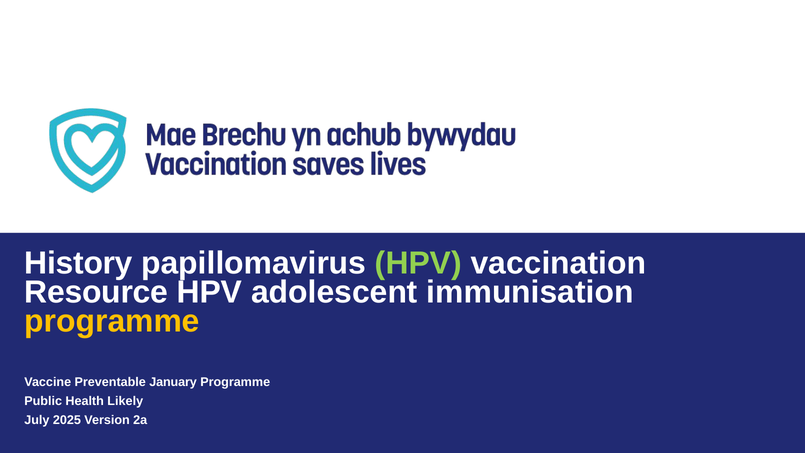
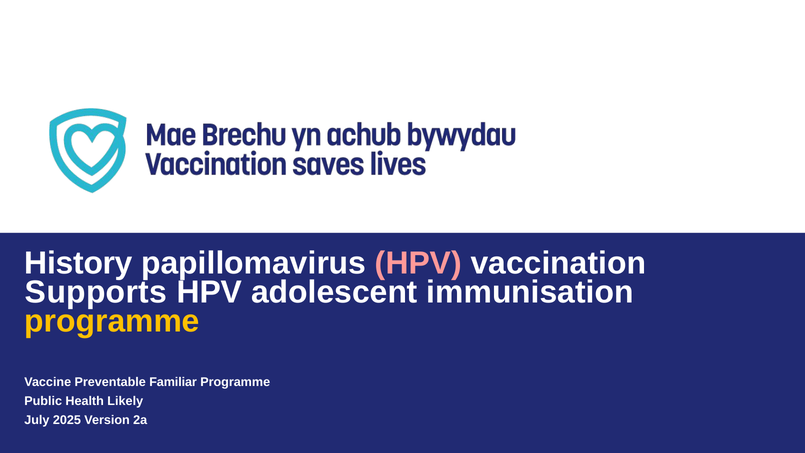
HPV at (418, 263) colour: light green -> pink
Resource: Resource -> Supports
January: January -> Familiar
